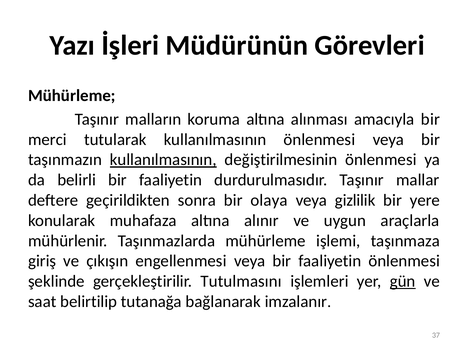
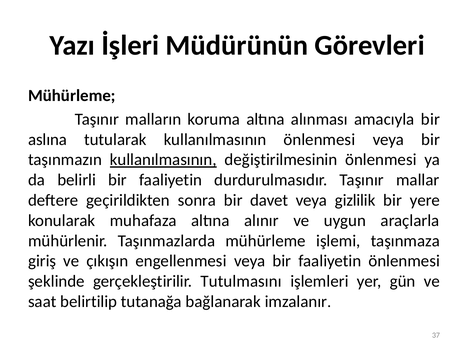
merci: merci -> aslına
olaya: olaya -> davet
gün underline: present -> none
